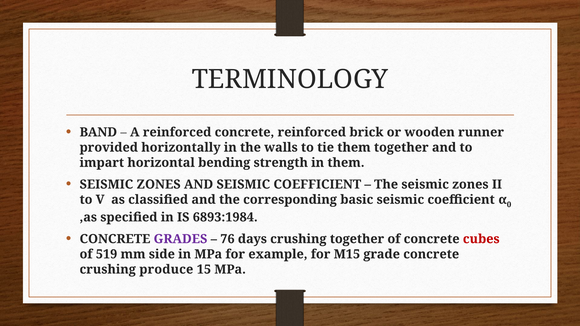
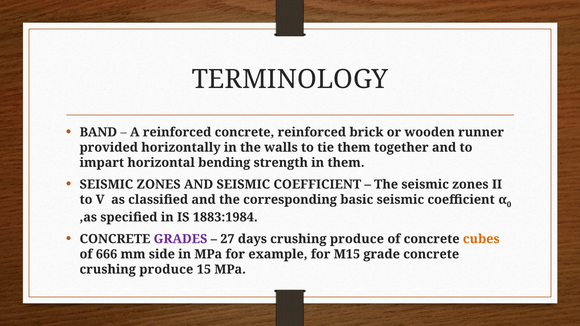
6893:1984: 6893:1984 -> 1883:1984
76: 76 -> 27
days crushing together: together -> produce
cubes colour: red -> orange
519: 519 -> 666
